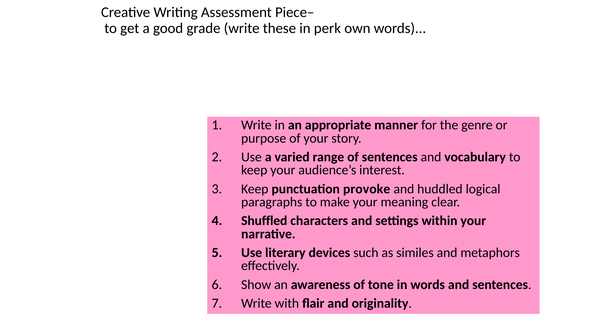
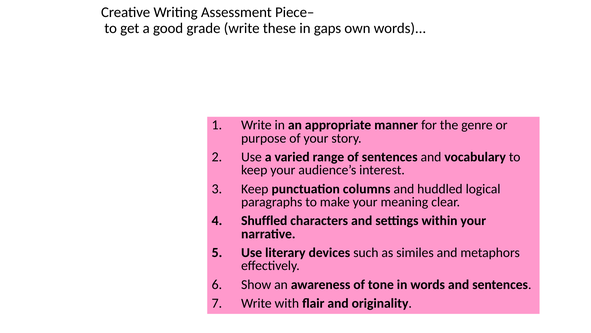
perk: perk -> gaps
provoke: provoke -> columns
